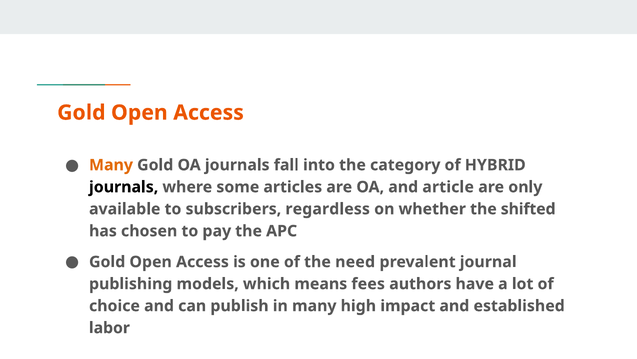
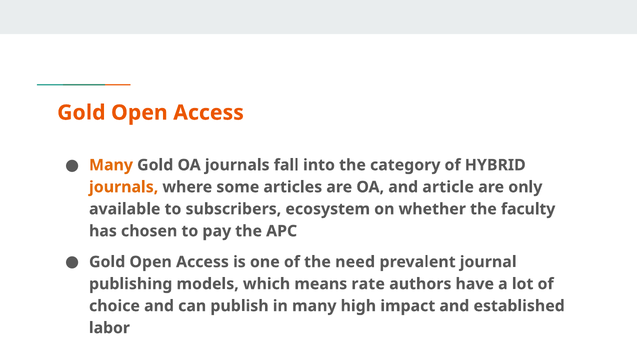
journals at (124, 187) colour: black -> orange
regardless: regardless -> ecosystem
shifted: shifted -> faculty
fees: fees -> rate
